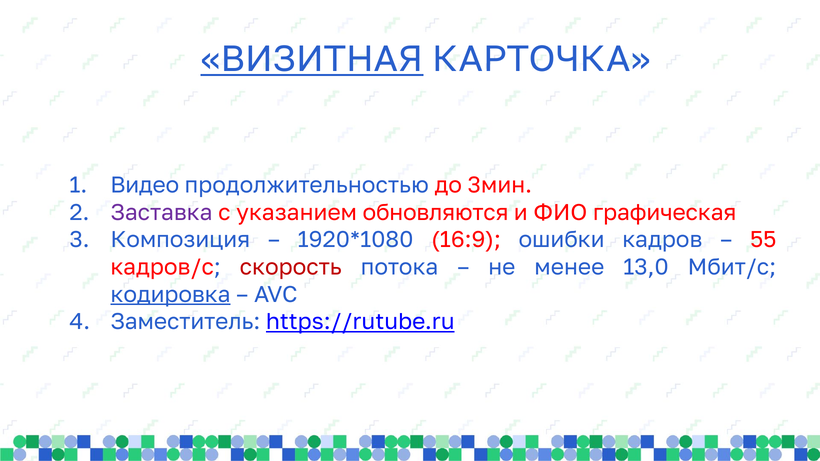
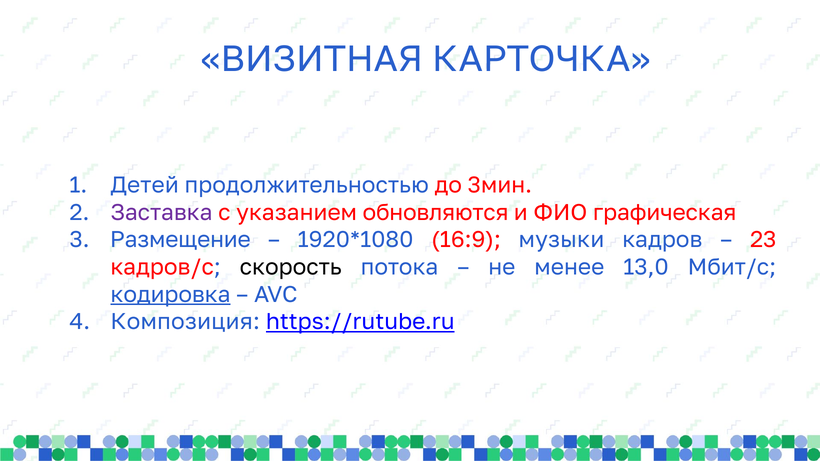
ВИЗИТНАЯ underline: present -> none
Видео: Видео -> Детей
Композиция: Композиция -> Размещение
ошибки: ошибки -> музыки
55: 55 -> 23
скорость colour: red -> black
Заместитель: Заместитель -> Композиция
